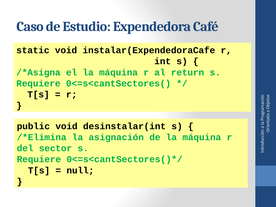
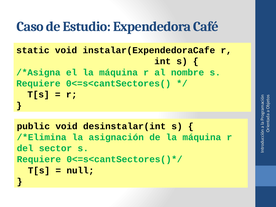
return: return -> nombre
